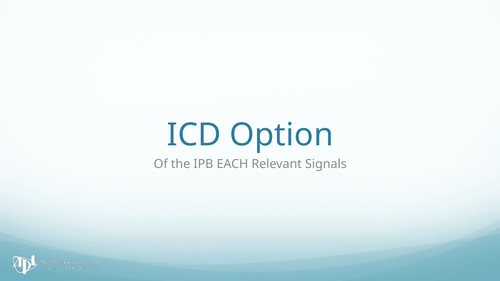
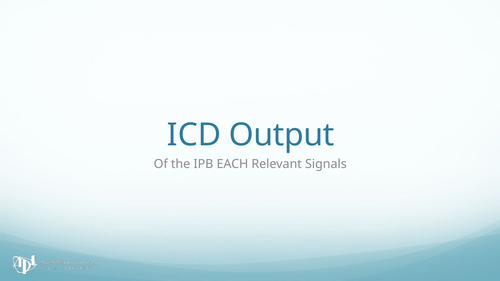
Option: Option -> Output
